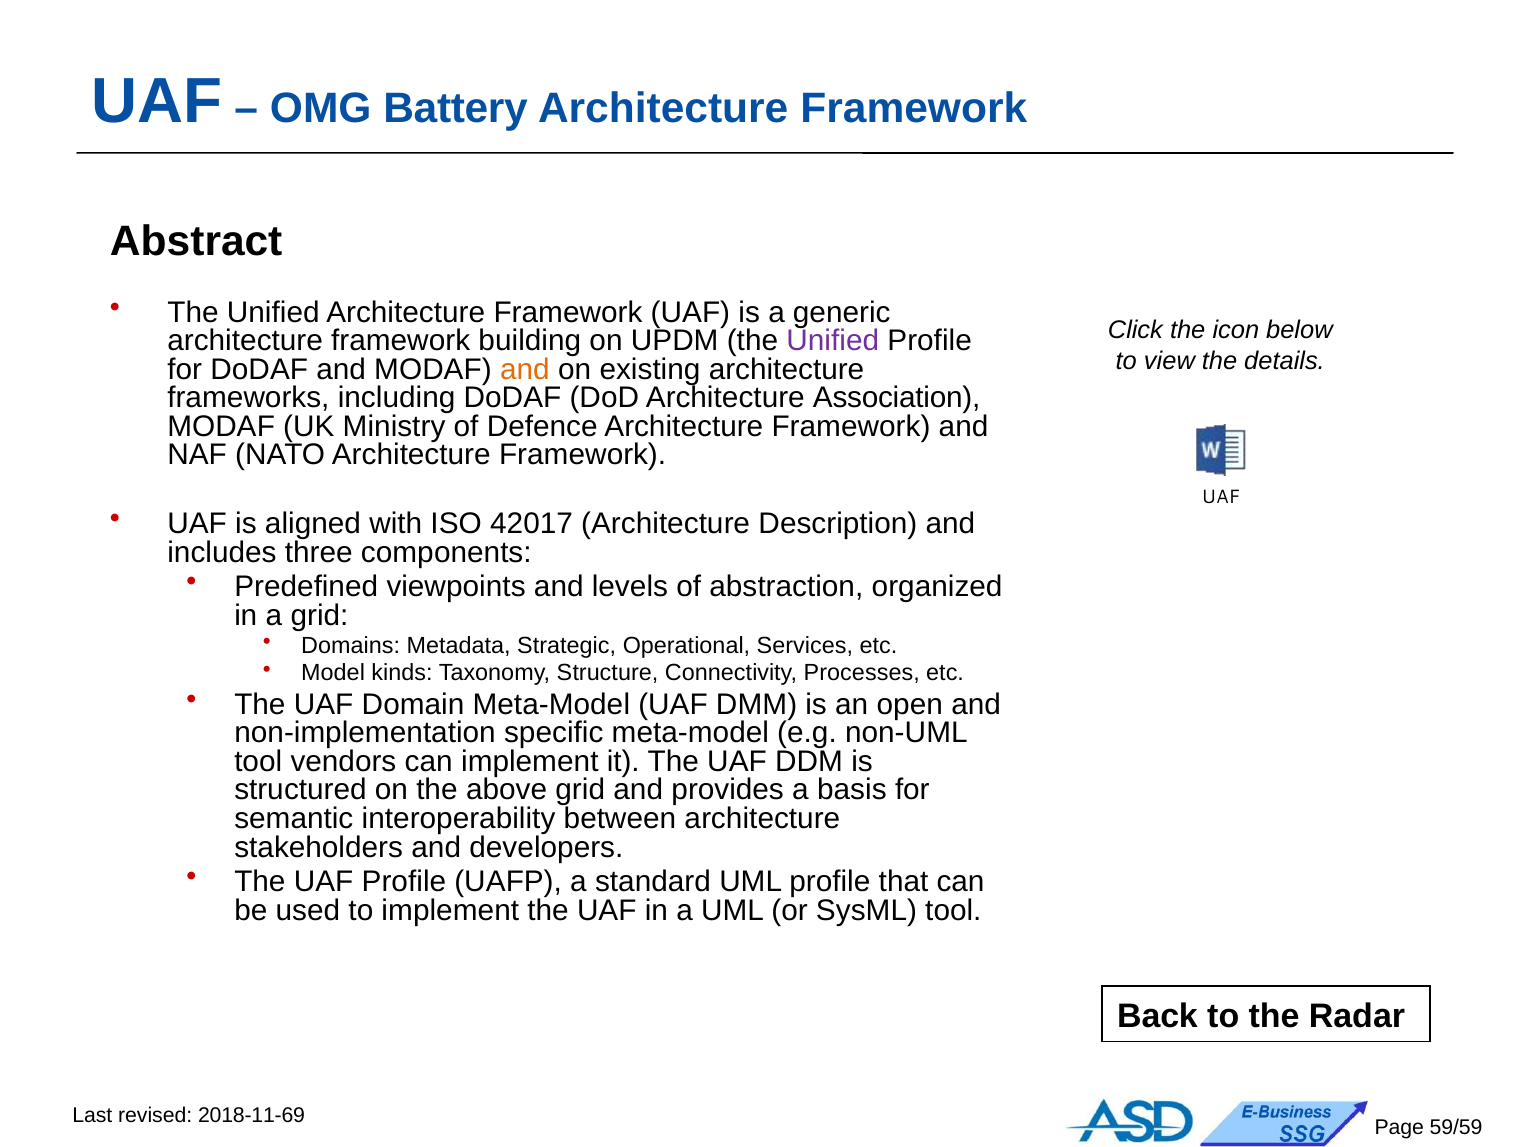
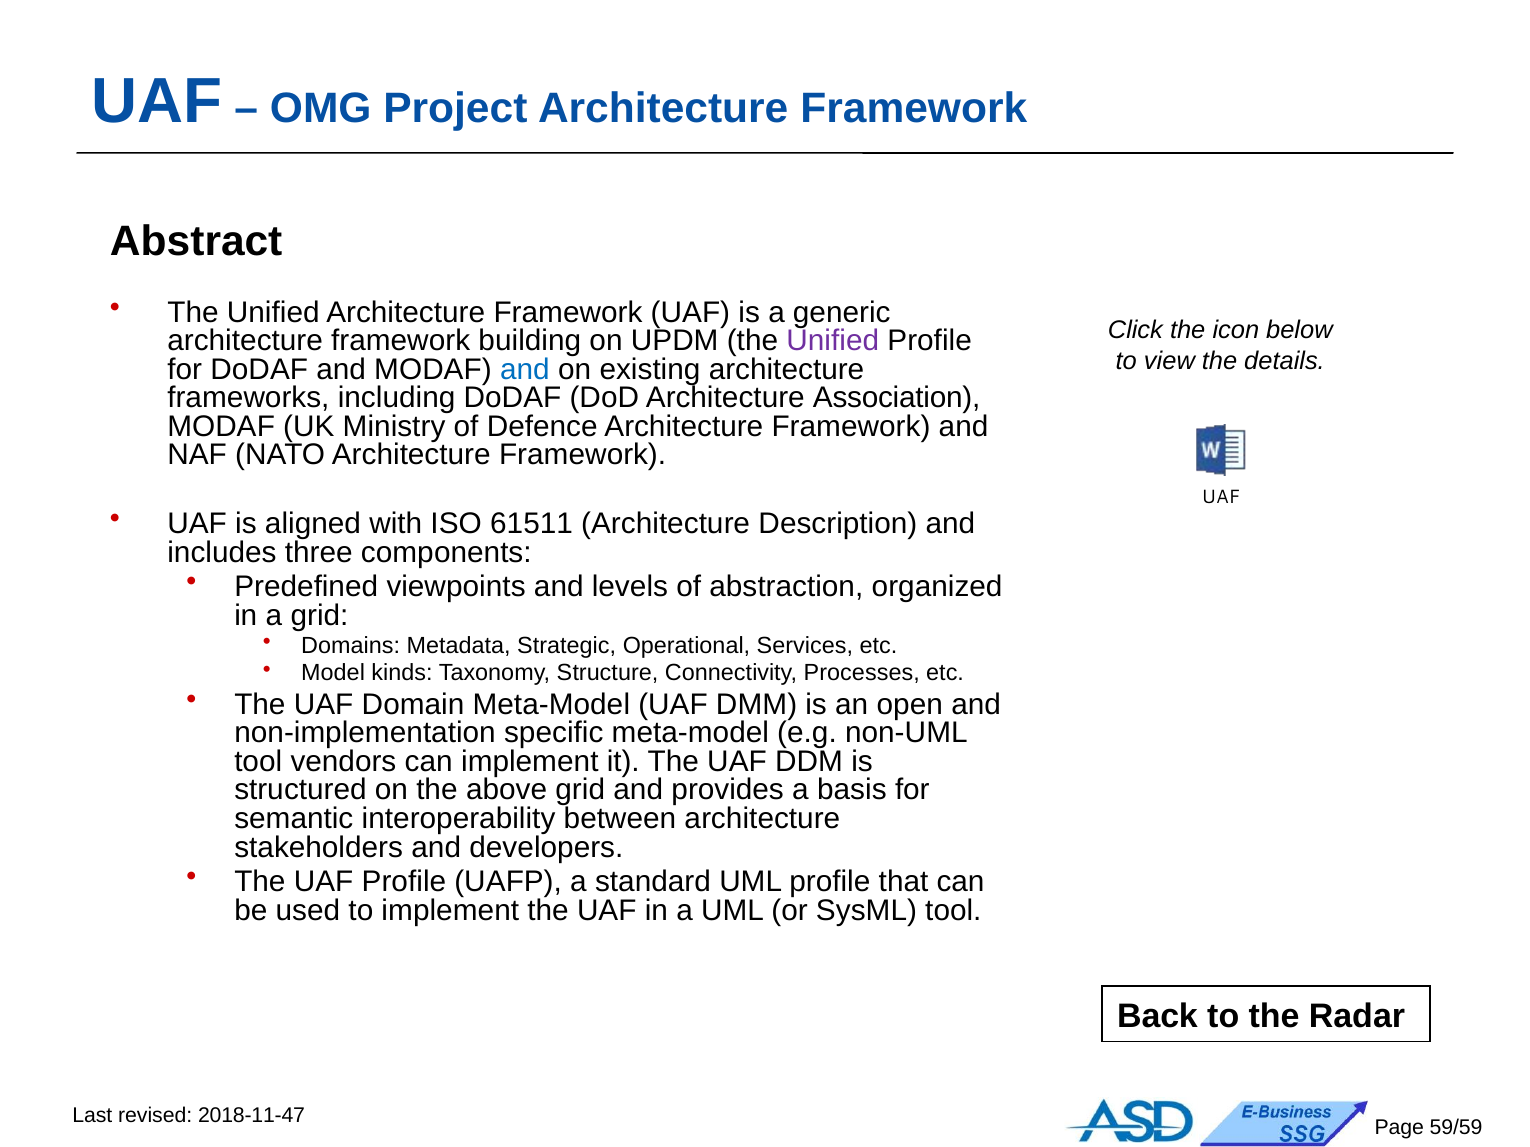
Battery: Battery -> Project
and at (525, 370) colour: orange -> blue
42017: 42017 -> 61511
2018-11-69: 2018-11-69 -> 2018-11-47
